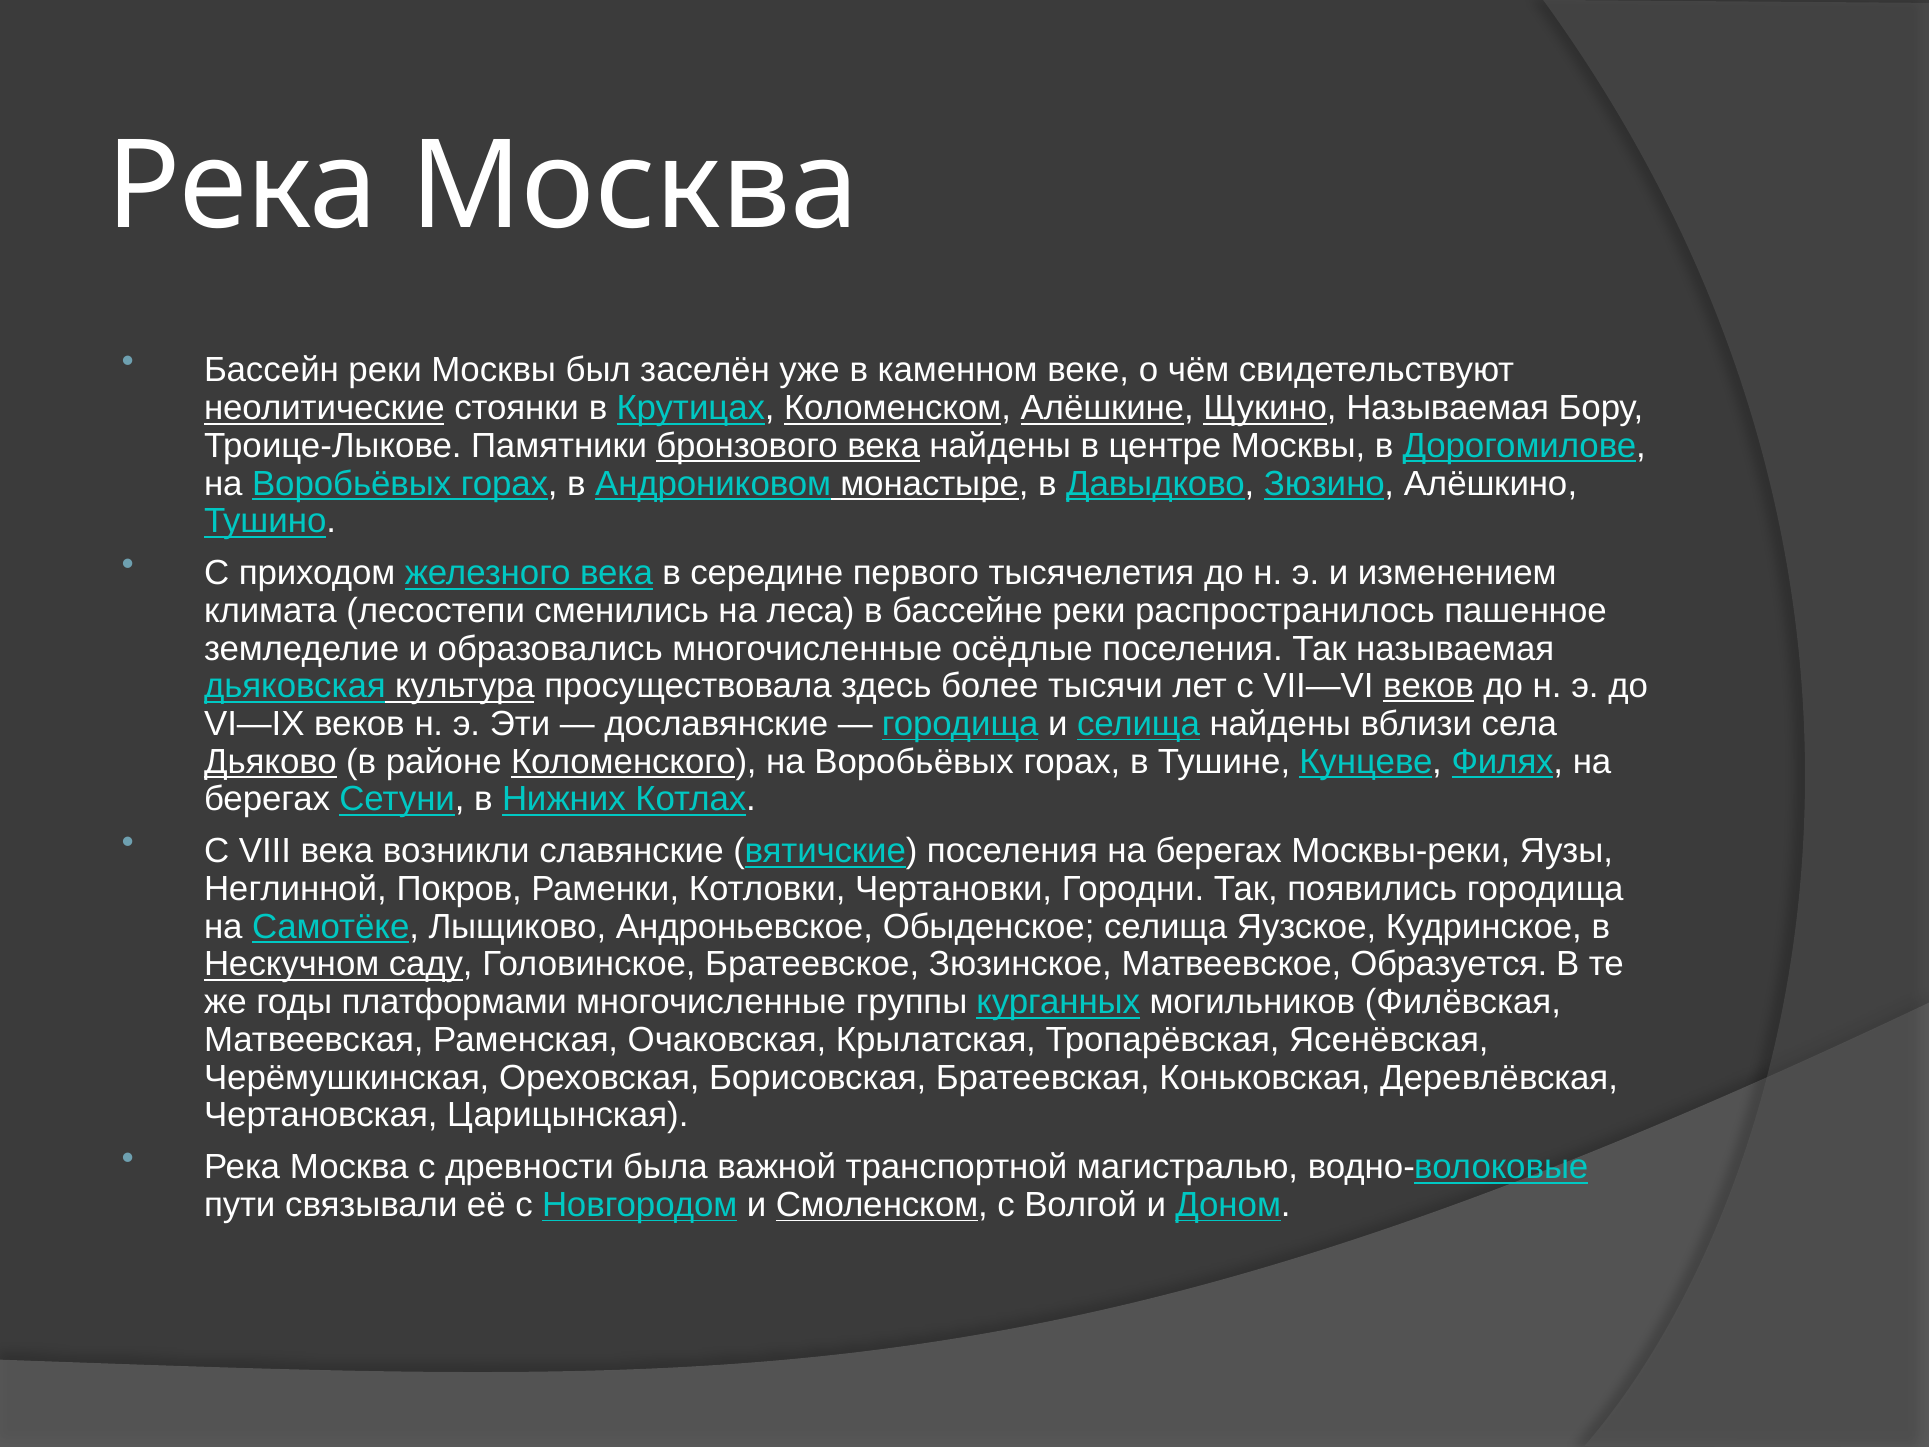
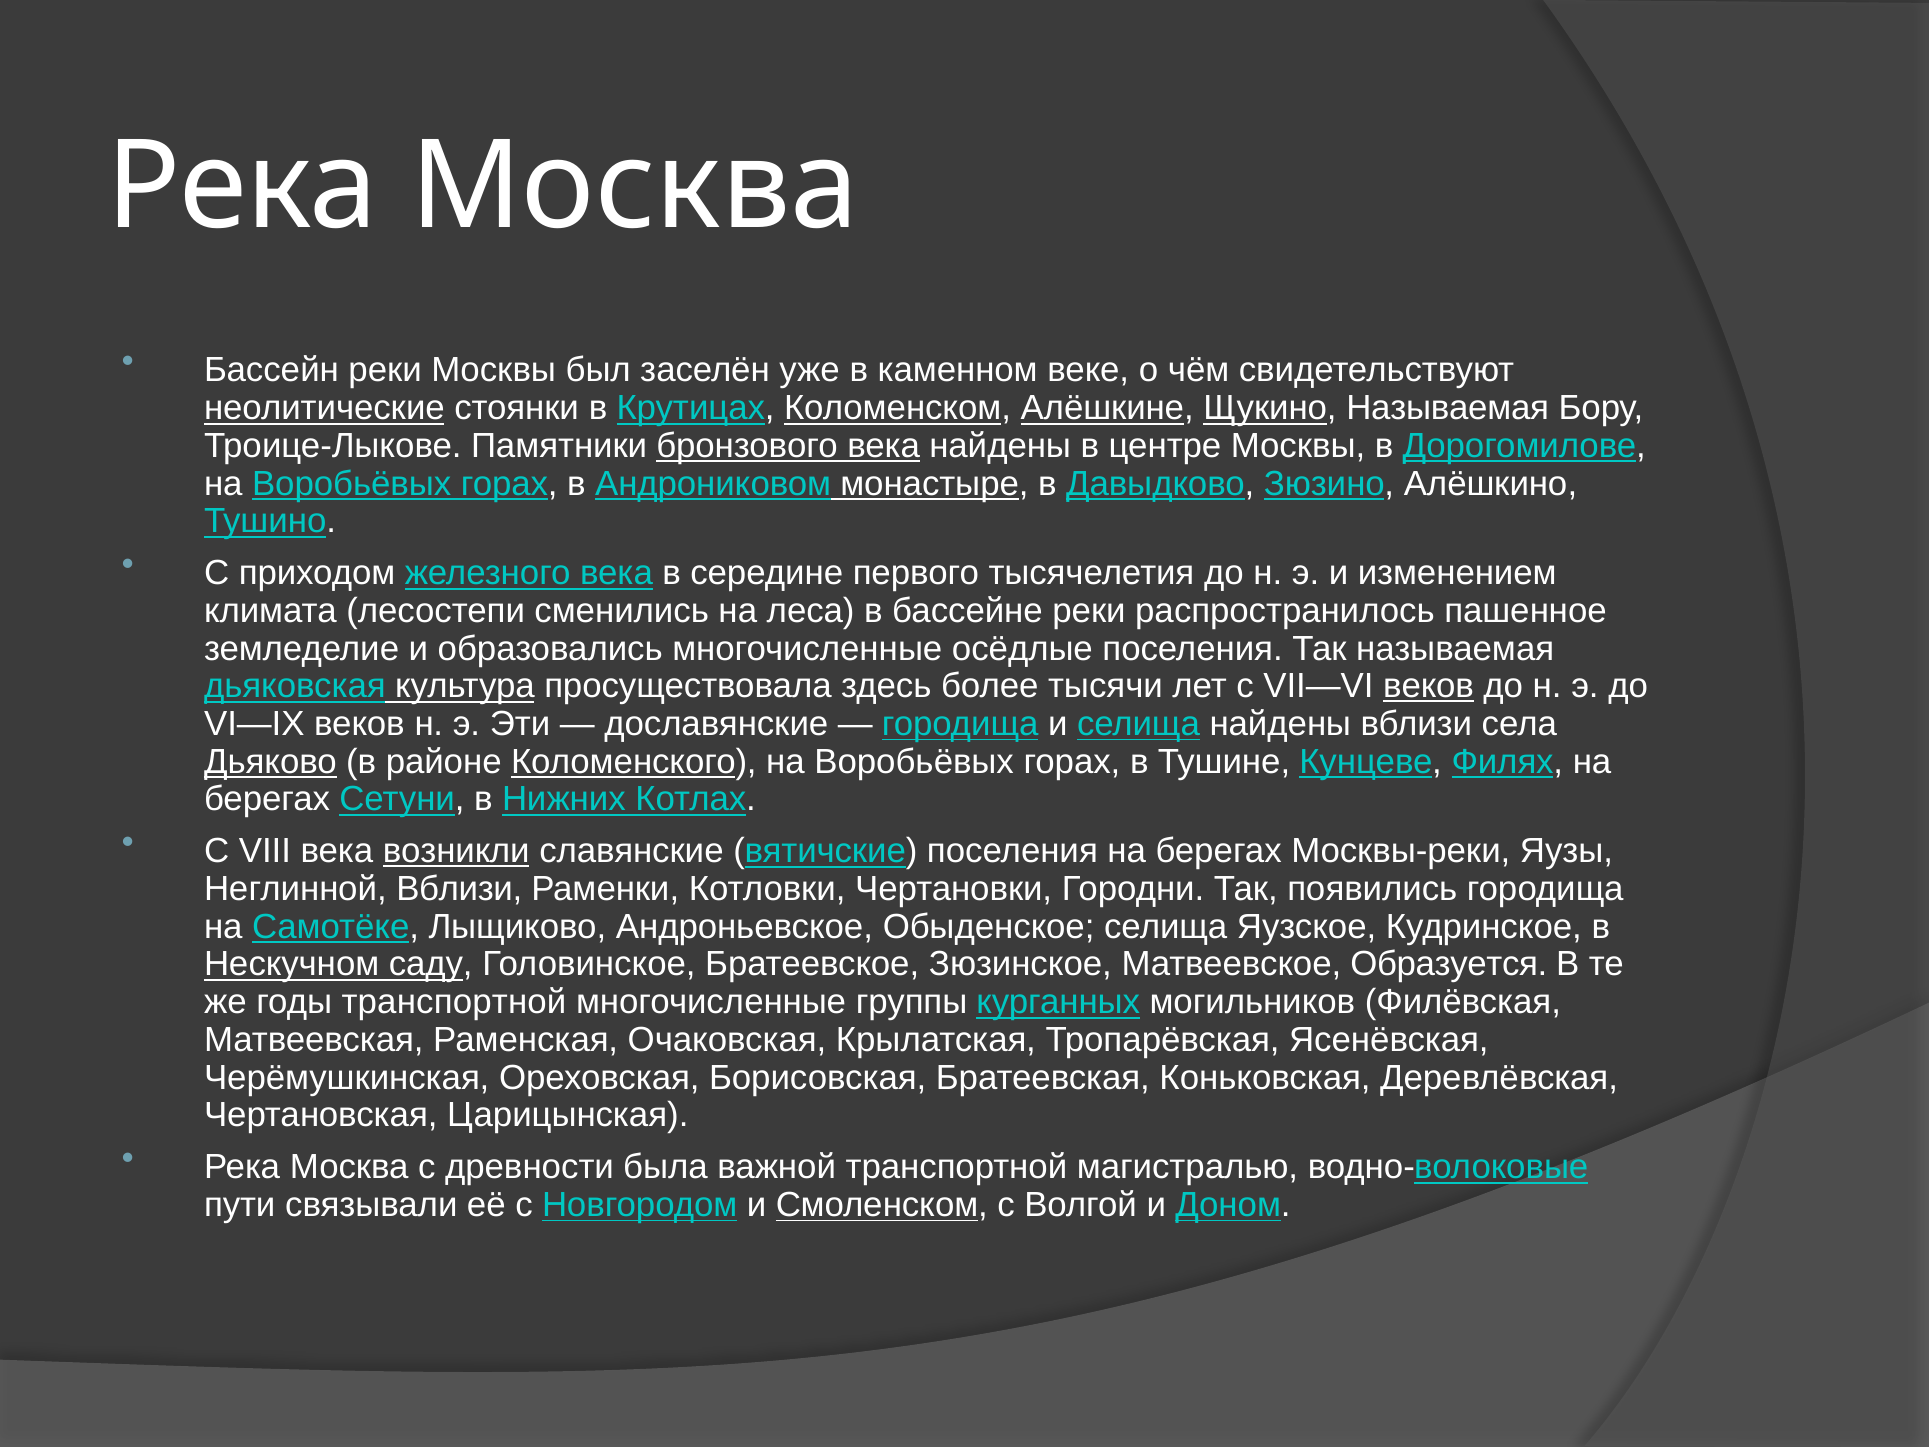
возникли underline: none -> present
Неглинной Покров: Покров -> Вблизи
годы платформами: платформами -> транспортной
